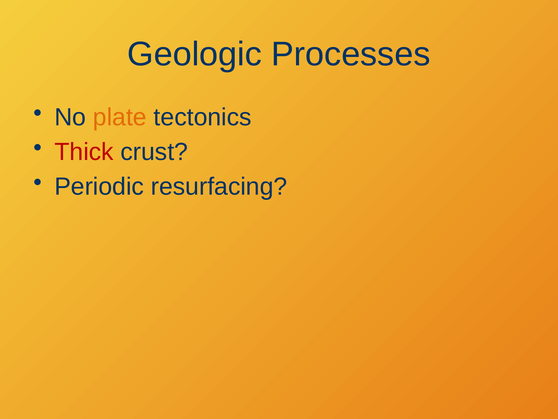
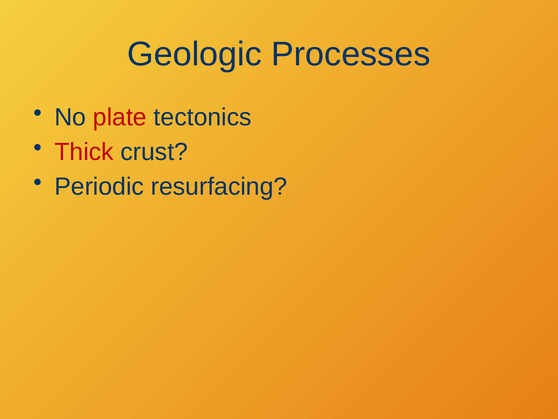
plate colour: orange -> red
